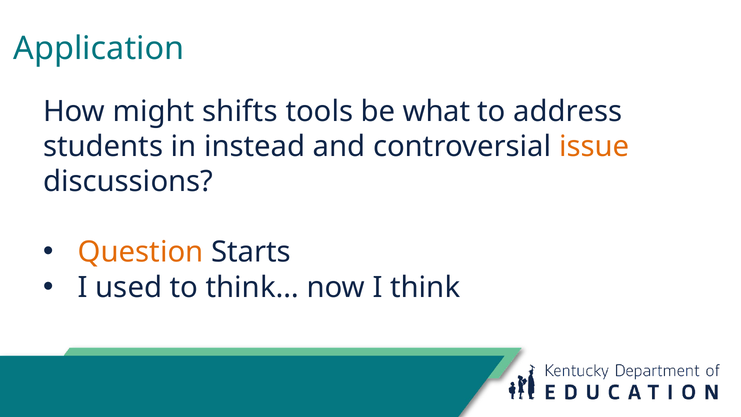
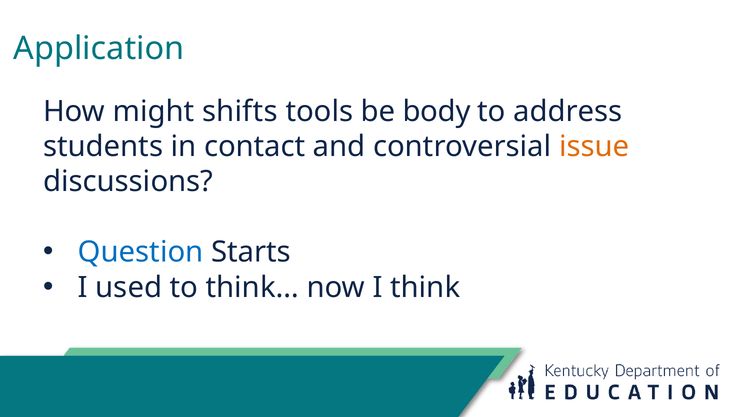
what: what -> body
instead: instead -> contact
Question colour: orange -> blue
